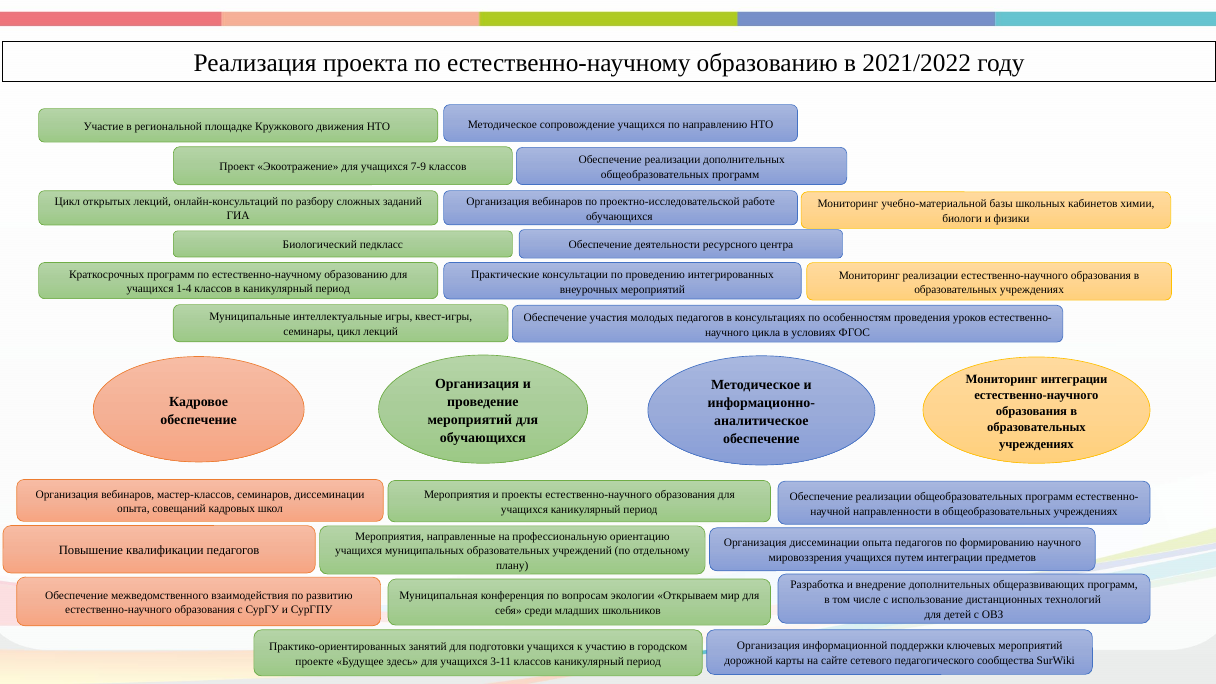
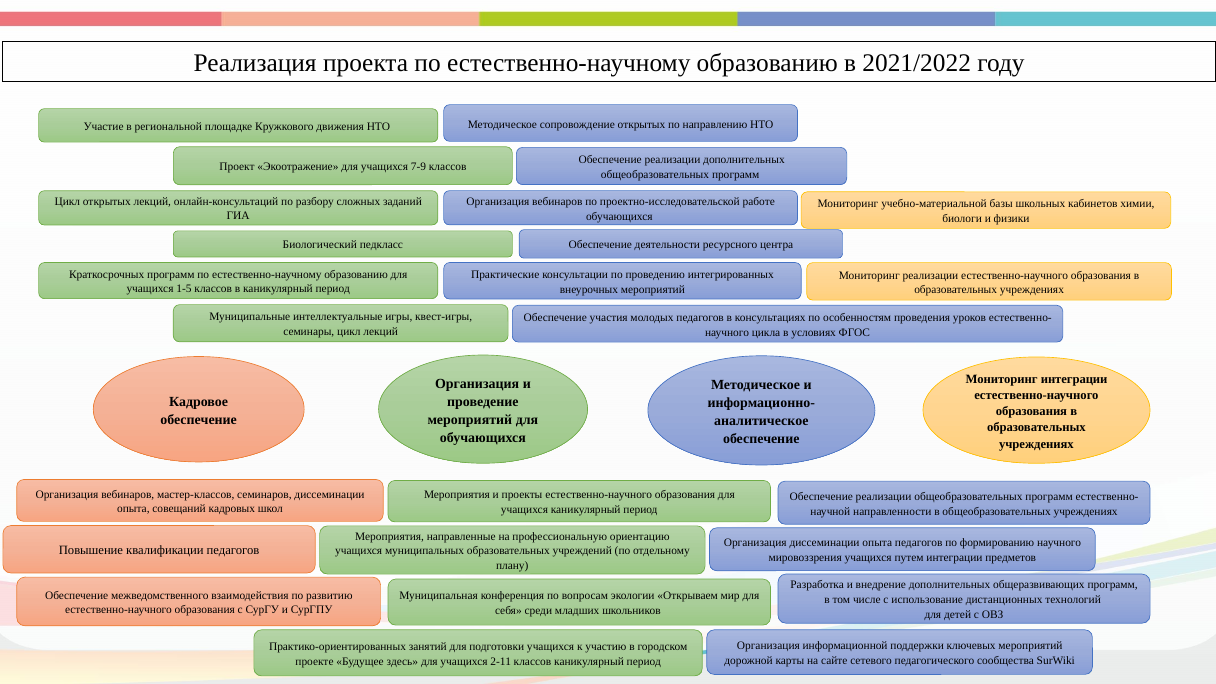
сопровождение учащихся: учащихся -> открытых
1-4: 1-4 -> 1-5
3-11: 3-11 -> 2-11
